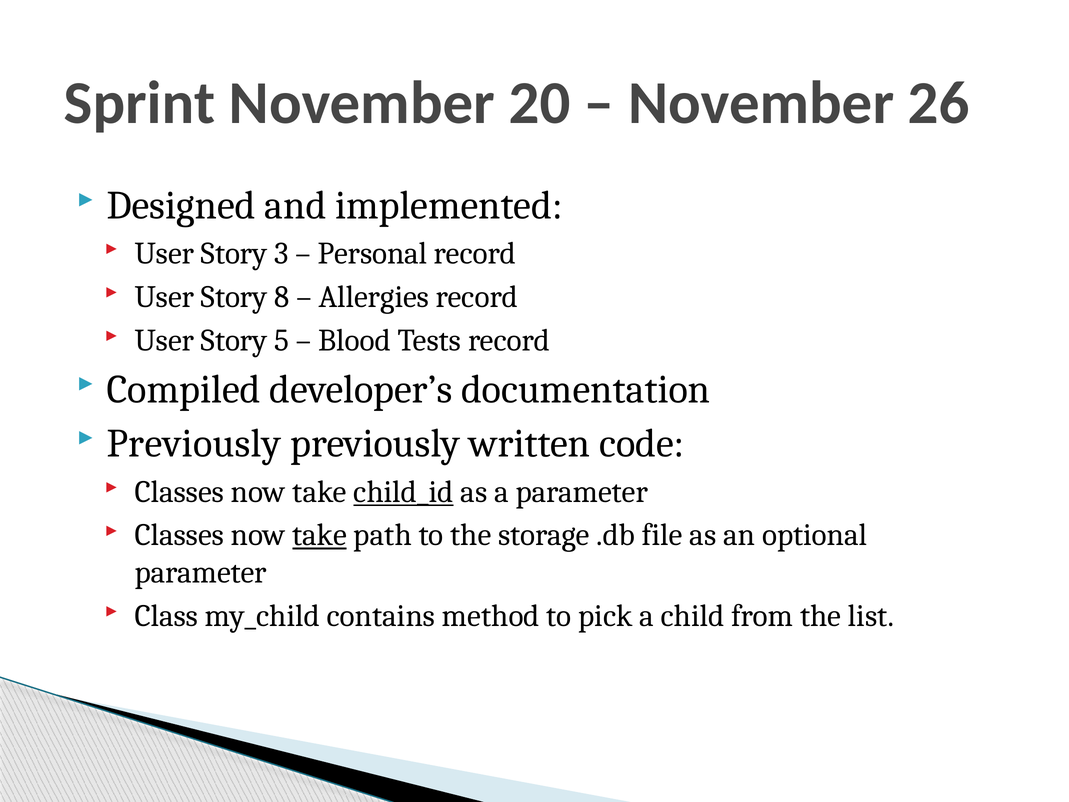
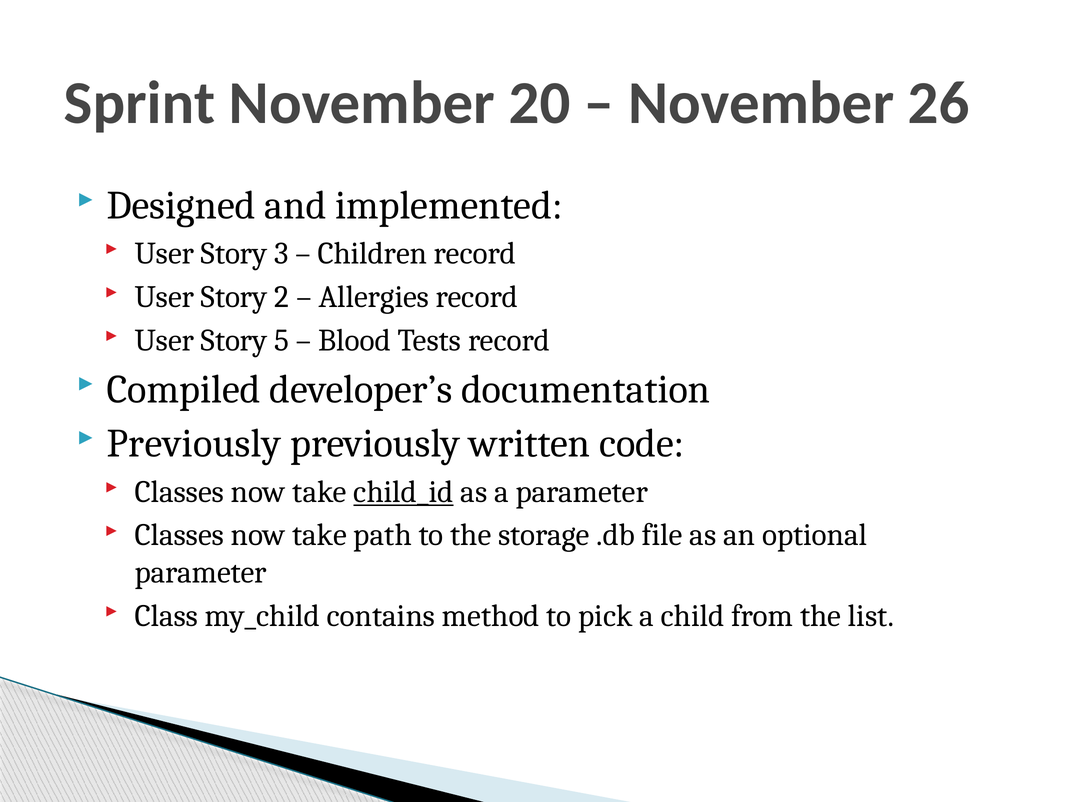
Personal: Personal -> Children
8: 8 -> 2
take at (320, 535) underline: present -> none
